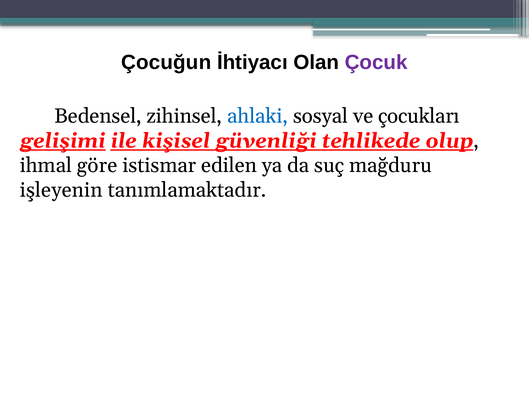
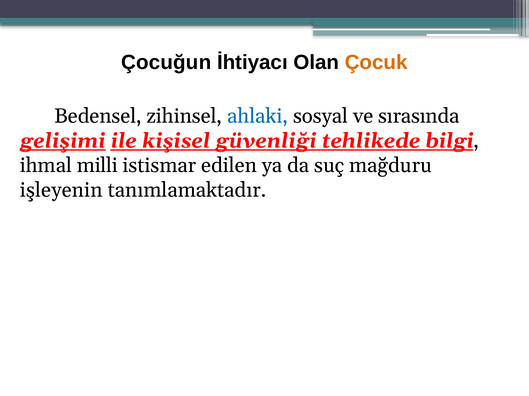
Çocuk colour: purple -> orange
çocukları: çocukları -> sırasında
olup: olup -> bilgi
göre: göre -> milli
